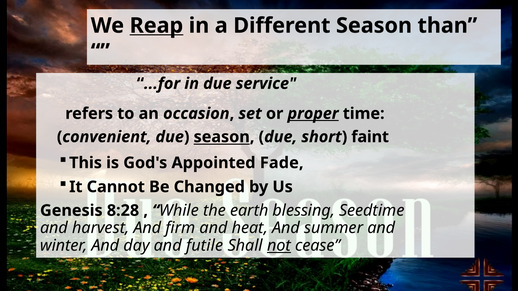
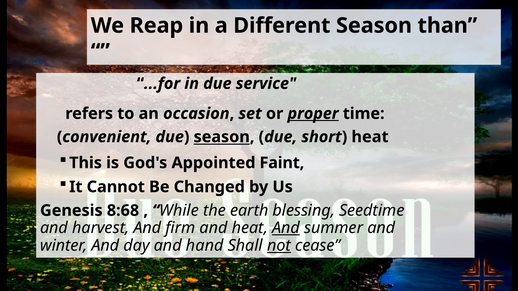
Reap underline: present -> none
short faint: faint -> heat
Fade: Fade -> Faint
8:28: 8:28 -> 8:68
And at (286, 228) underline: none -> present
futile: futile -> hand
